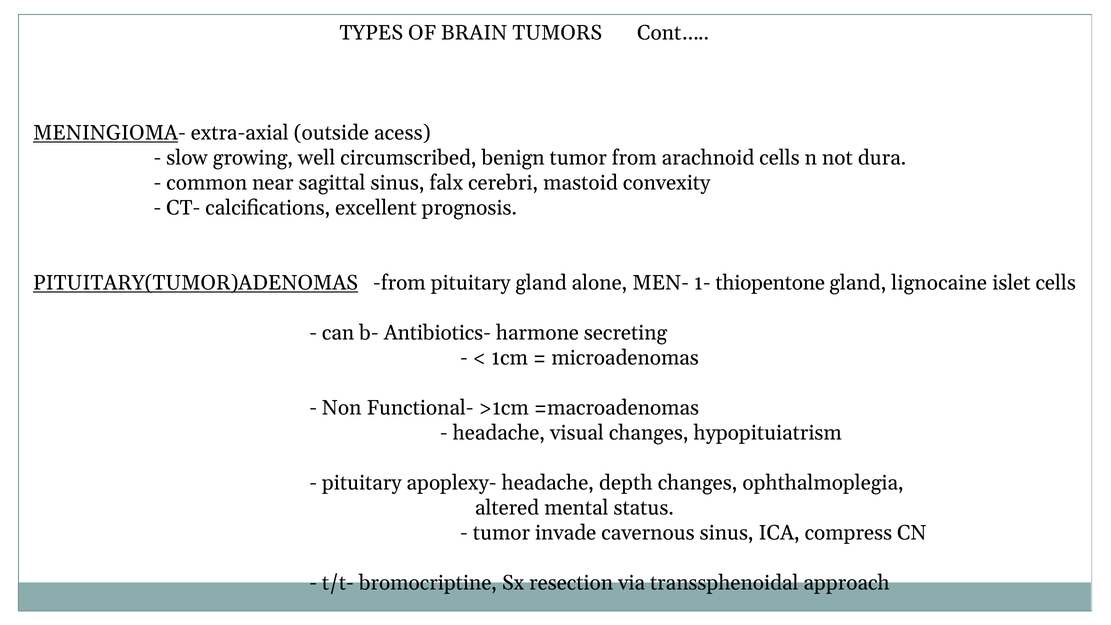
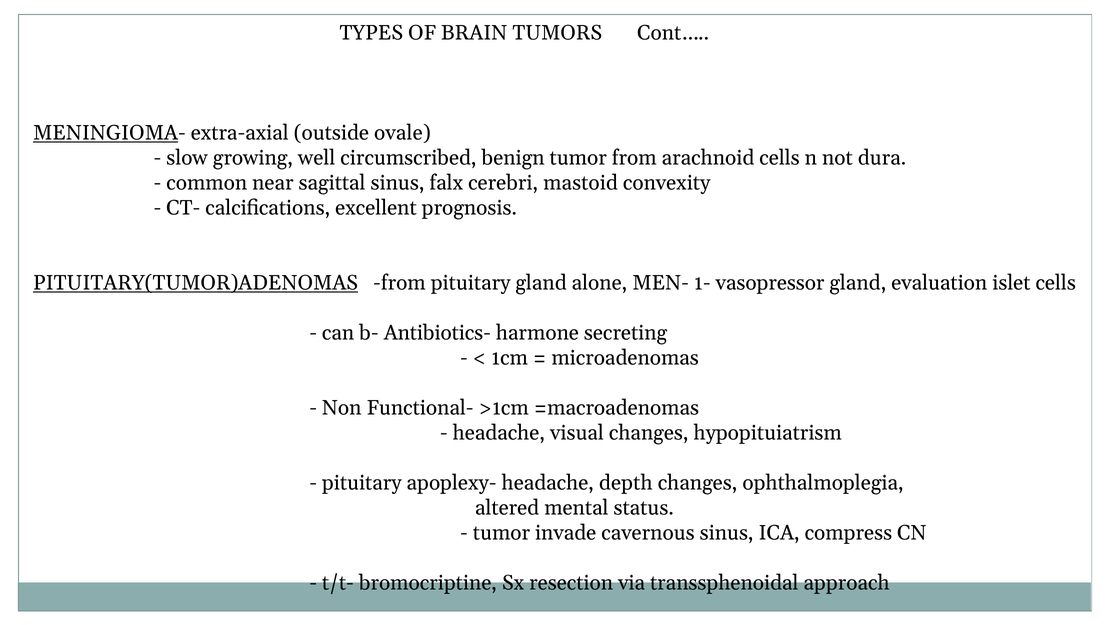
acess: acess -> ovale
thiopentone: thiopentone -> vasopressor
lignocaine: lignocaine -> evaluation
